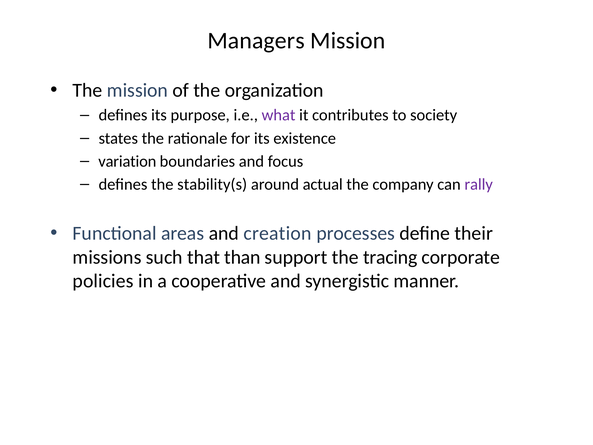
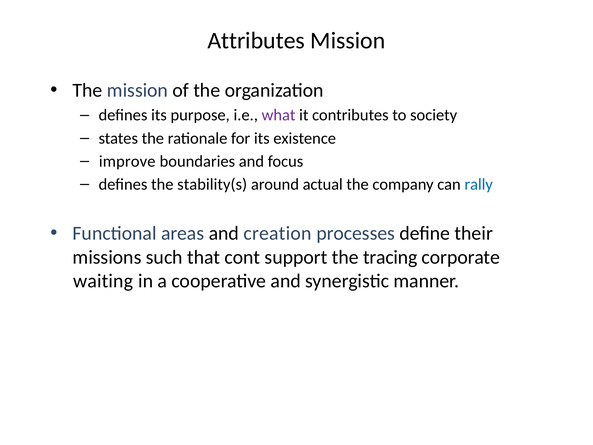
Managers: Managers -> Attributes
variation: variation -> improve
rally colour: purple -> blue
than: than -> cont
policies: policies -> waiting
